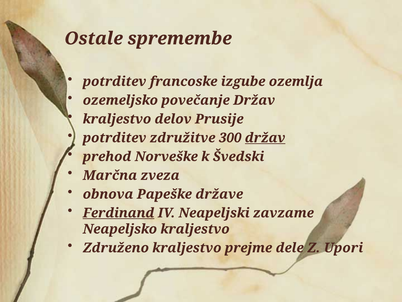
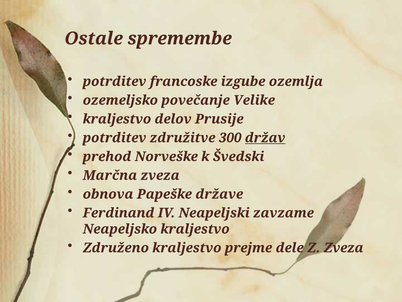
povečanje Držav: Držav -> Velike
Ferdinand underline: present -> none
Z Upori: Upori -> Zveza
